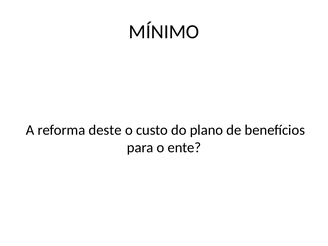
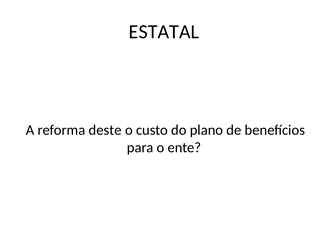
MÍNIMO: MÍNIMO -> ESTATAL
